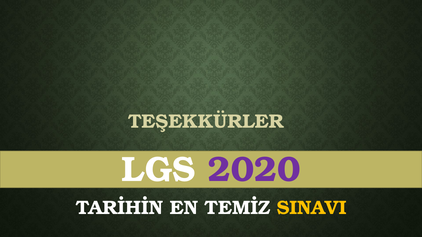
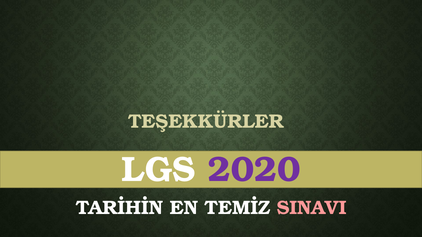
SINAVI colour: yellow -> pink
